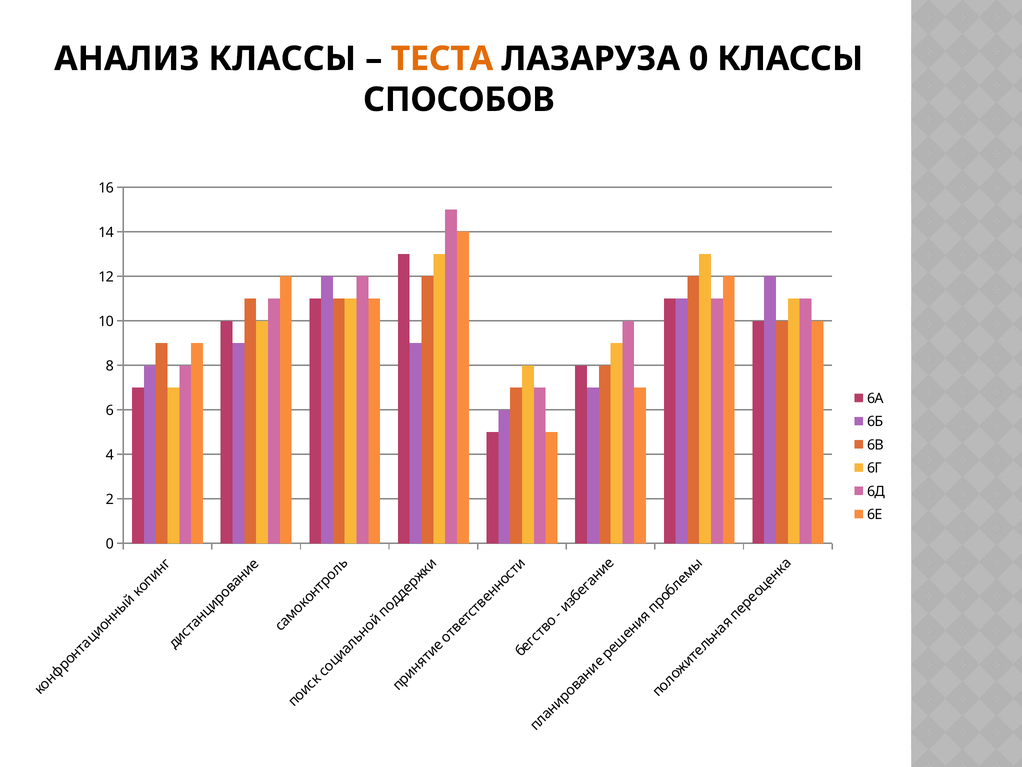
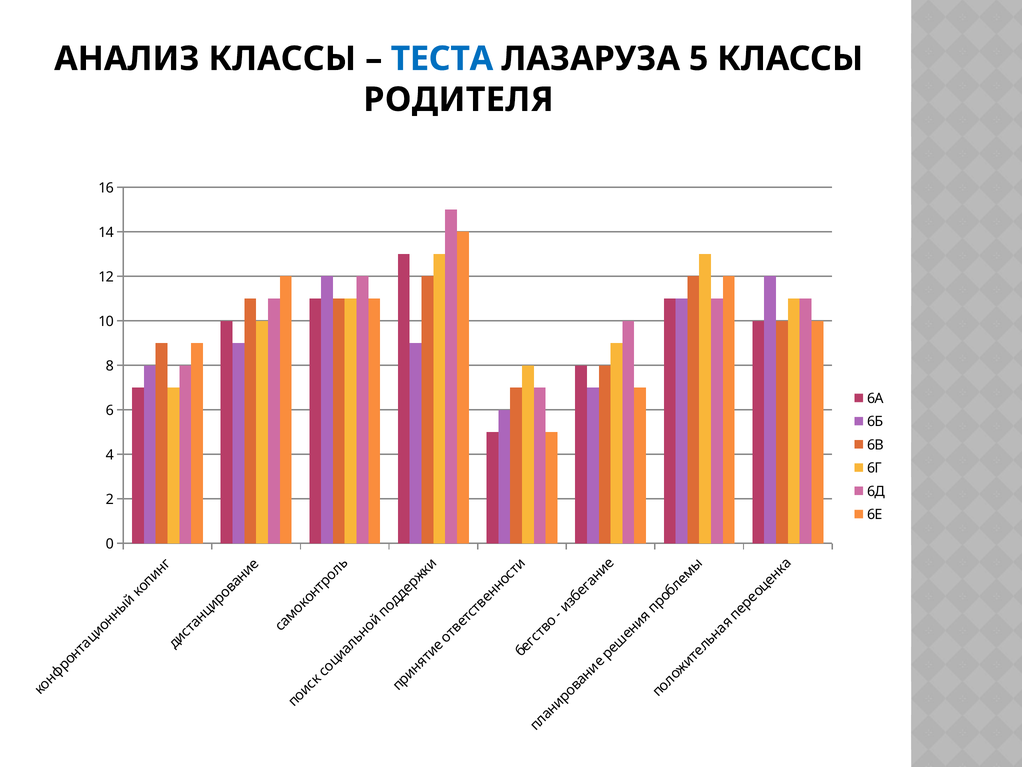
ТЕСТА colour: orange -> blue
ЛАЗАРУЗА 0: 0 -> 5
СПОСОБОВ: СПОСОБОВ -> РОДИТЕЛЯ
